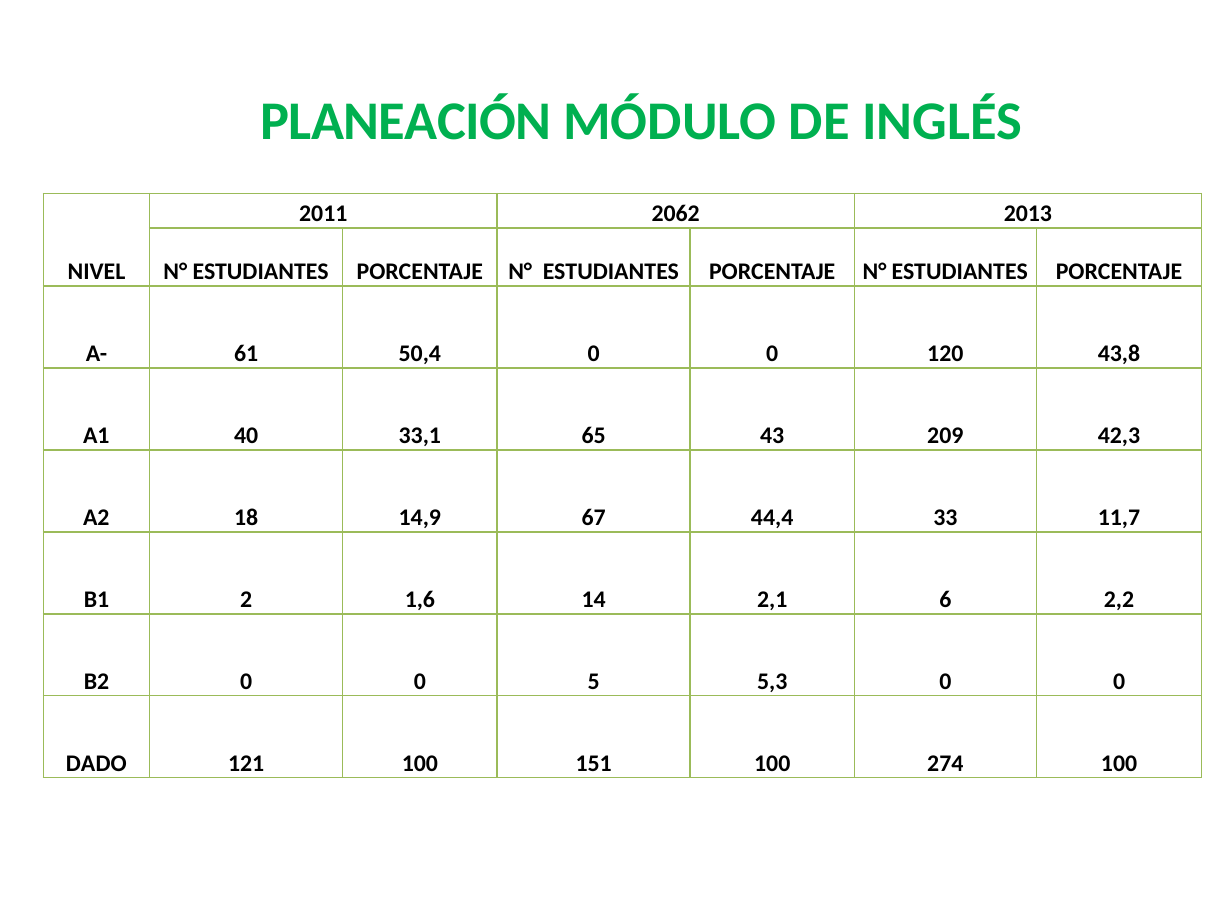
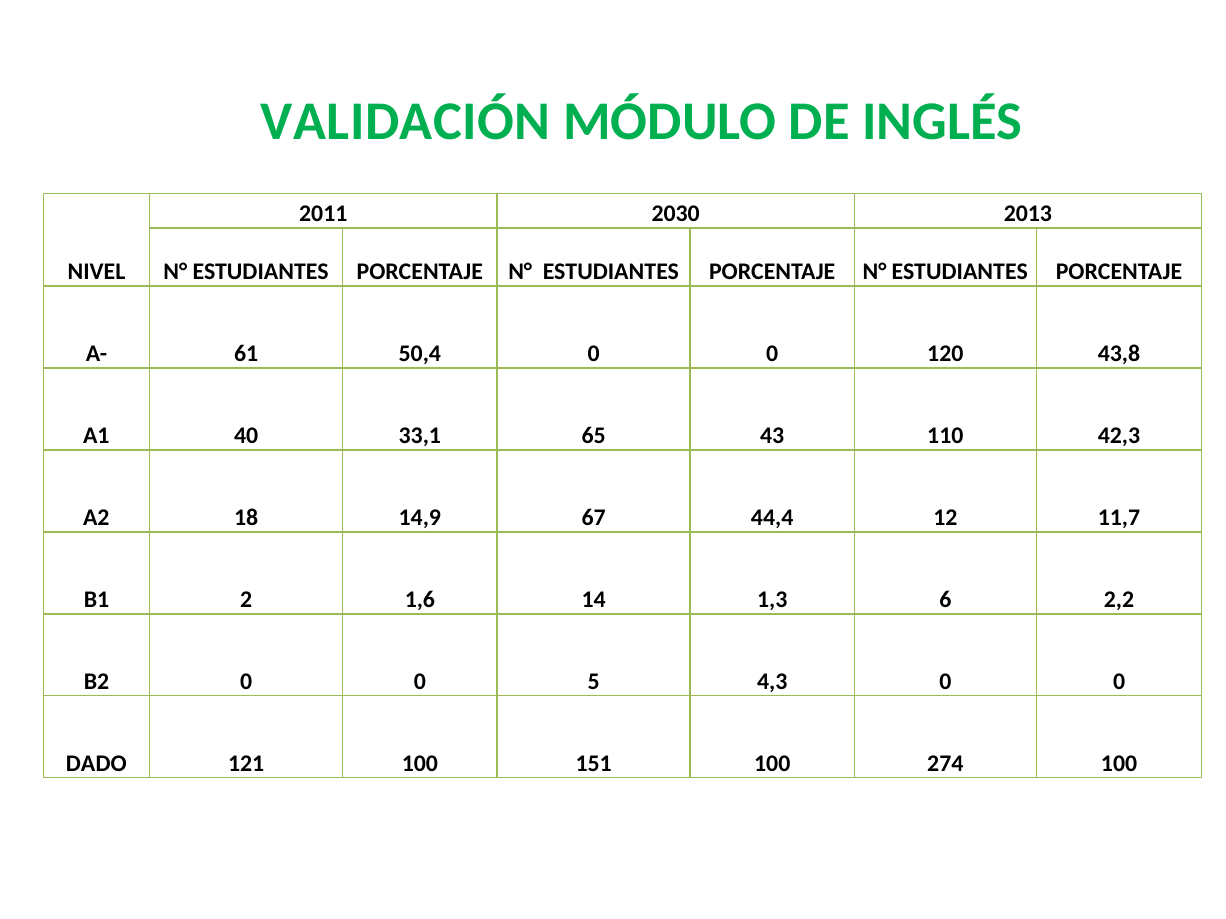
PLANEACIÓN: PLANEACIÓN -> VALIDACIÓN
2062: 2062 -> 2030
209: 209 -> 110
33: 33 -> 12
2,1: 2,1 -> 1,3
5,3: 5,3 -> 4,3
